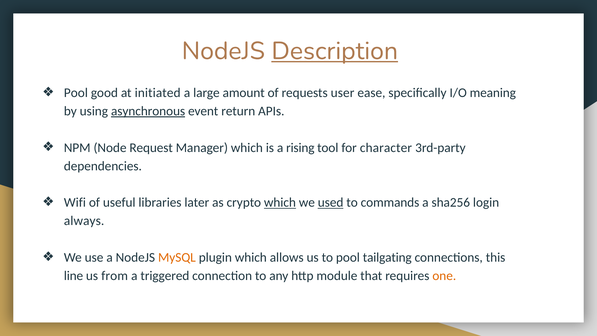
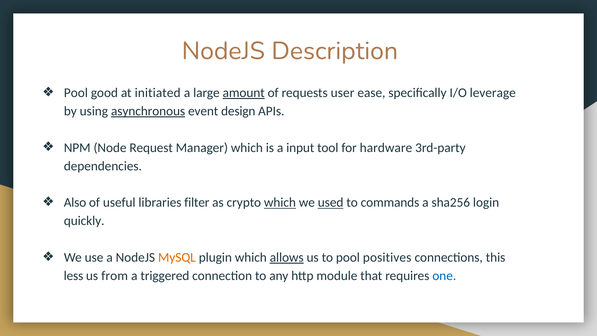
Description underline: present -> none
amount underline: none -> present
meaning: meaning -> leverage
return: return -> design
rising: rising -> input
character: character -> hardware
Wifi: Wifi -> Also
later: later -> filter
always: always -> quickly
allows underline: none -> present
tailgating: tailgating -> positives
line: line -> less
one colour: orange -> blue
